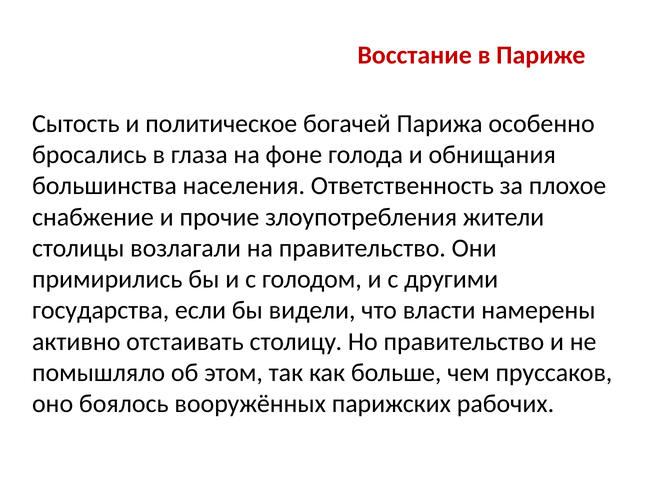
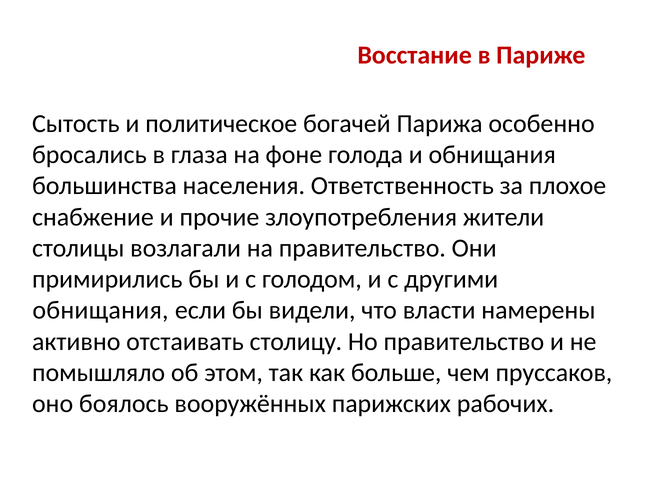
государства at (101, 311): государства -> обнищания
